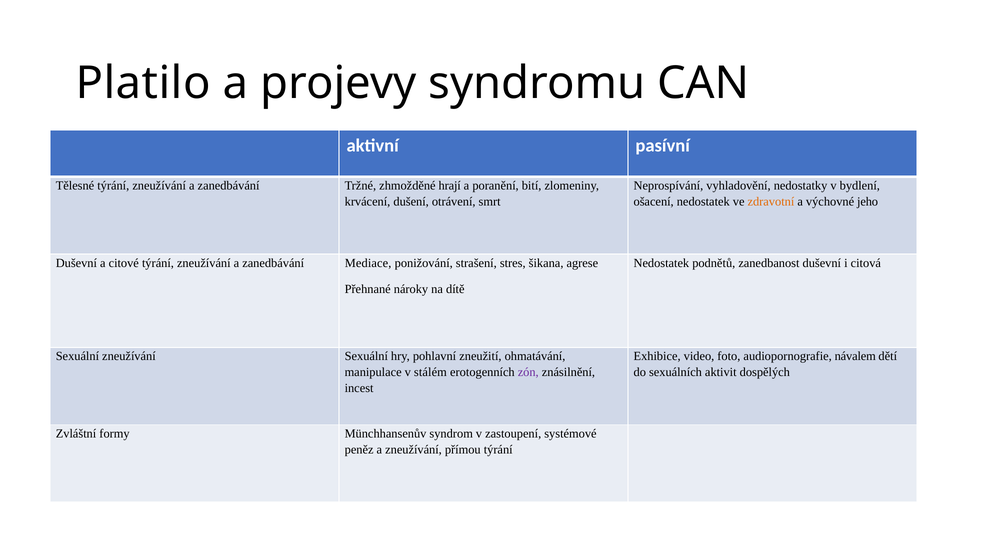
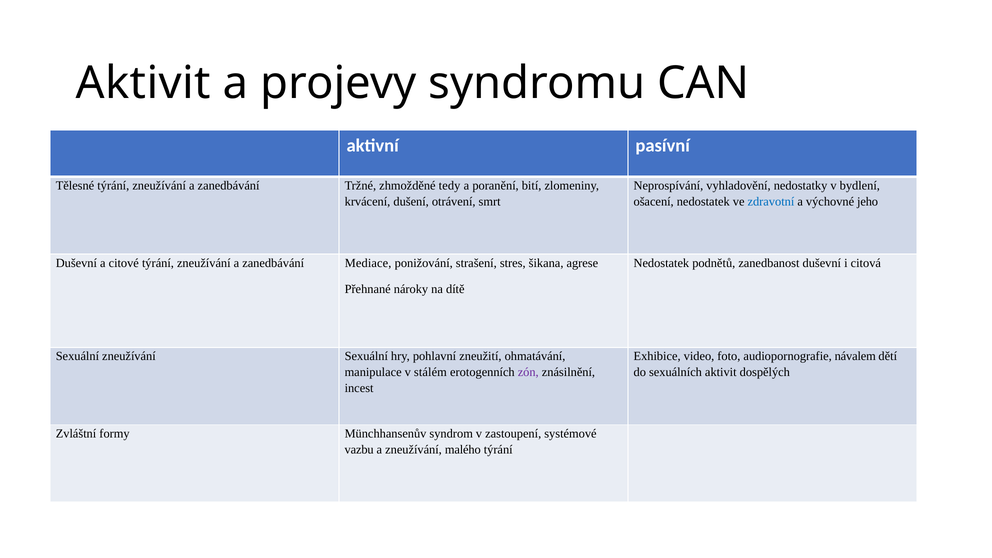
Platilo at (143, 83): Platilo -> Aktivit
hrají: hrají -> tedy
zdravotní colour: orange -> blue
peněz: peněz -> vazbu
přímou: přímou -> malého
